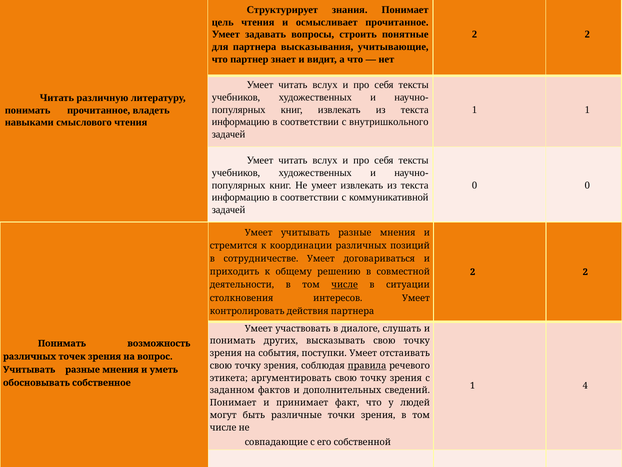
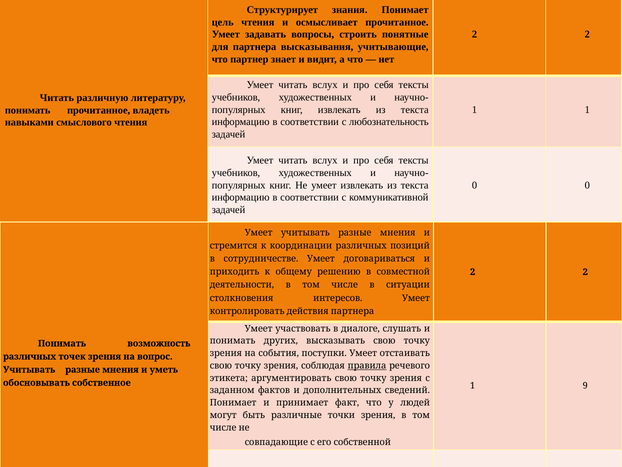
внутришкольного: внутришкольного -> любознательность
числе at (345, 285) underline: present -> none
4: 4 -> 9
